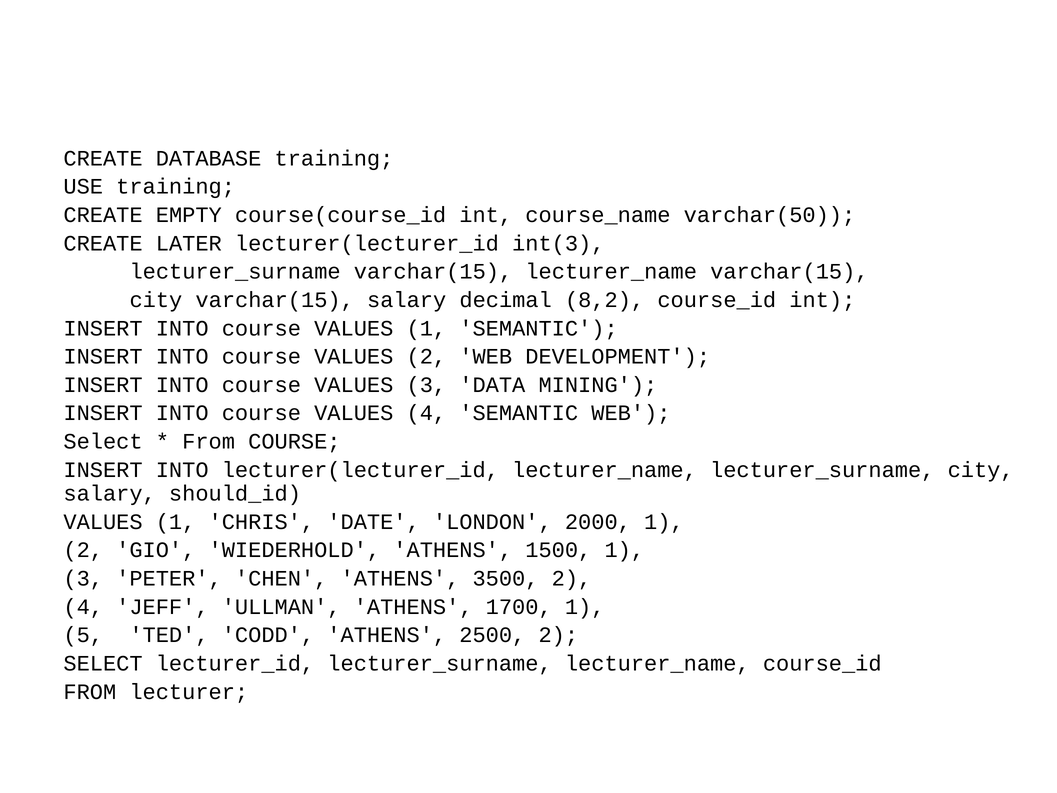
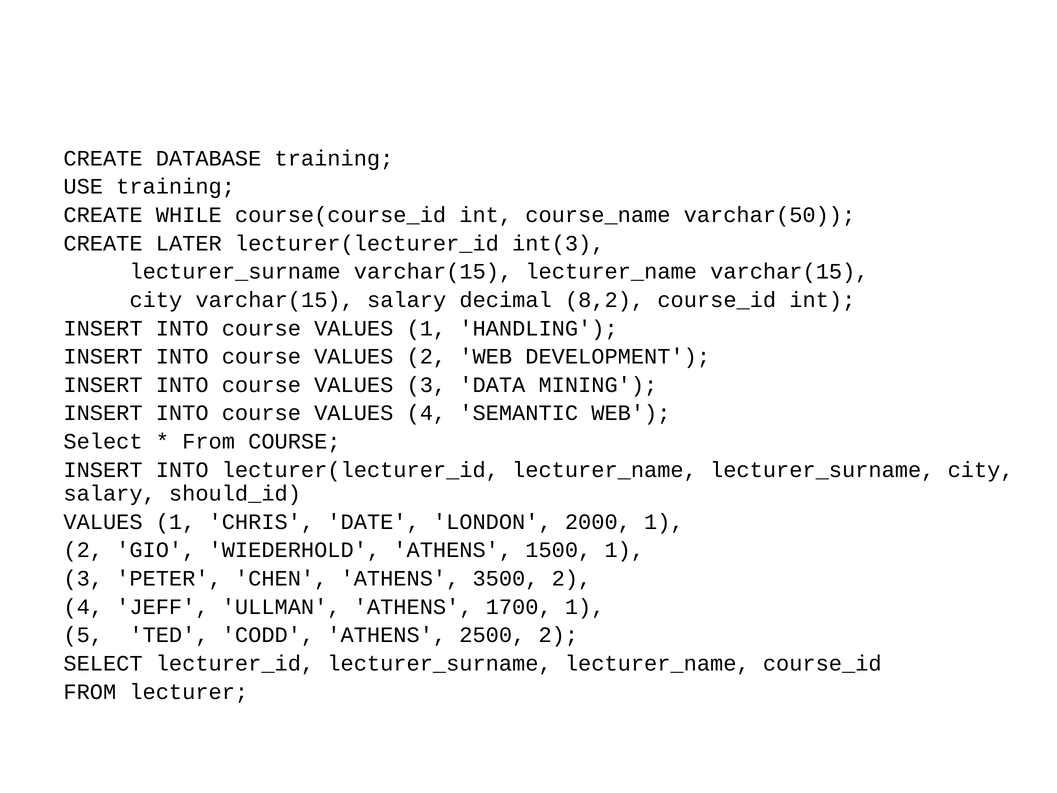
EMPTY: EMPTY -> WHILE
1 SEMANTIC: SEMANTIC -> HANDLING
